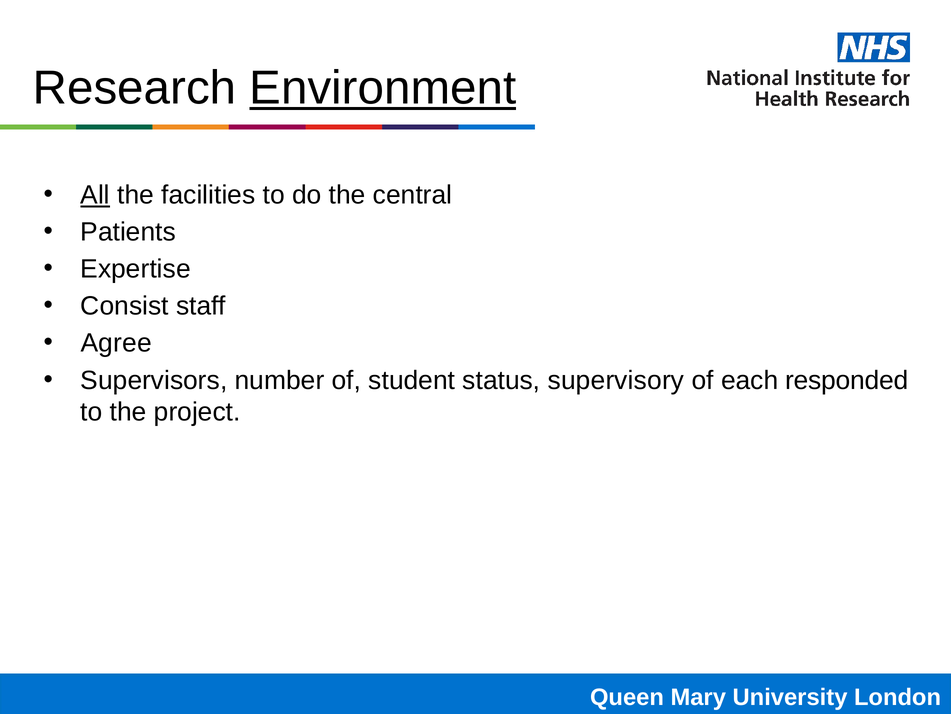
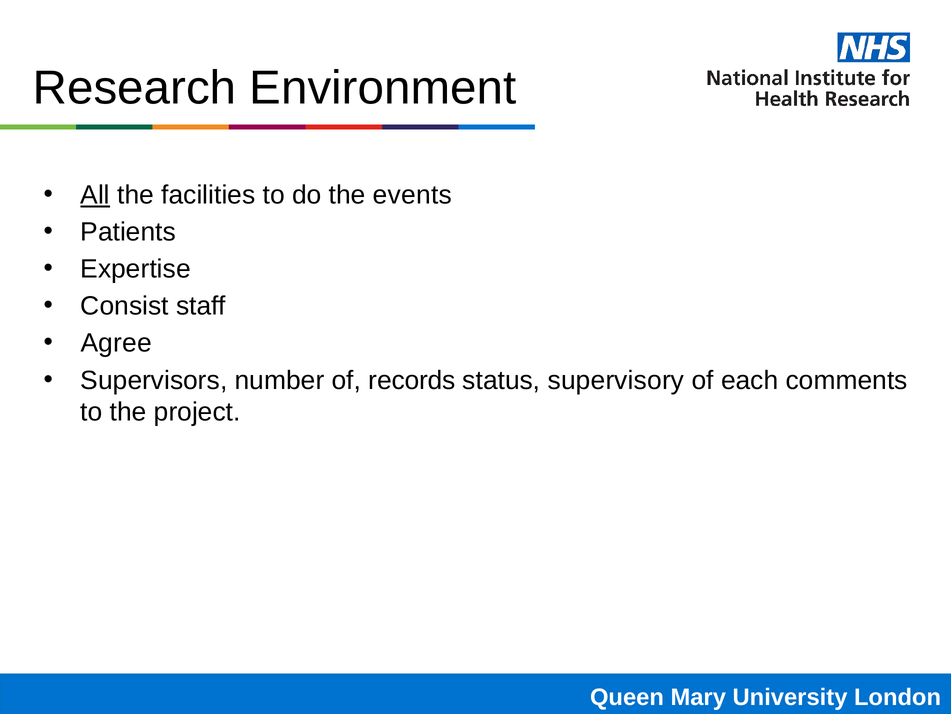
Environment underline: present -> none
central: central -> events
student: student -> records
responded: responded -> comments
